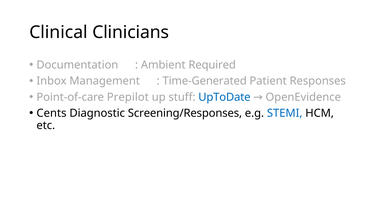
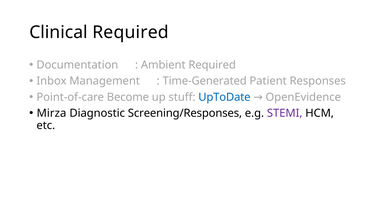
Clinical Clinicians: Clinicians -> Required
Prepilot: Prepilot -> Become
Cents: Cents -> Mirza
STEMI colour: blue -> purple
